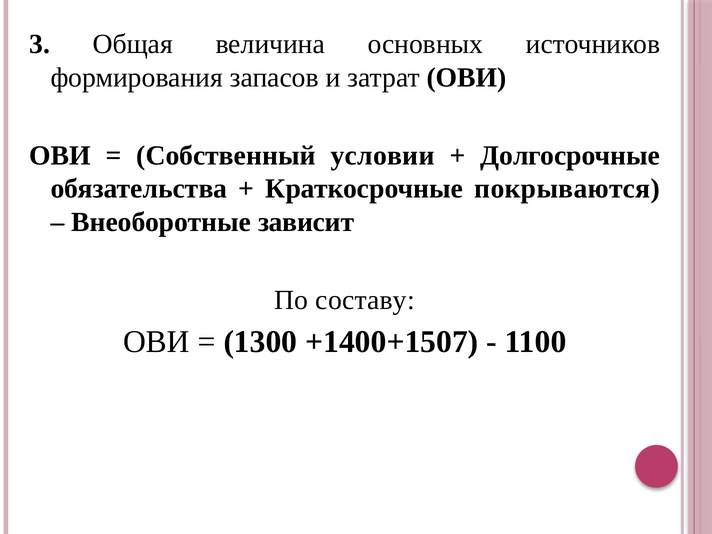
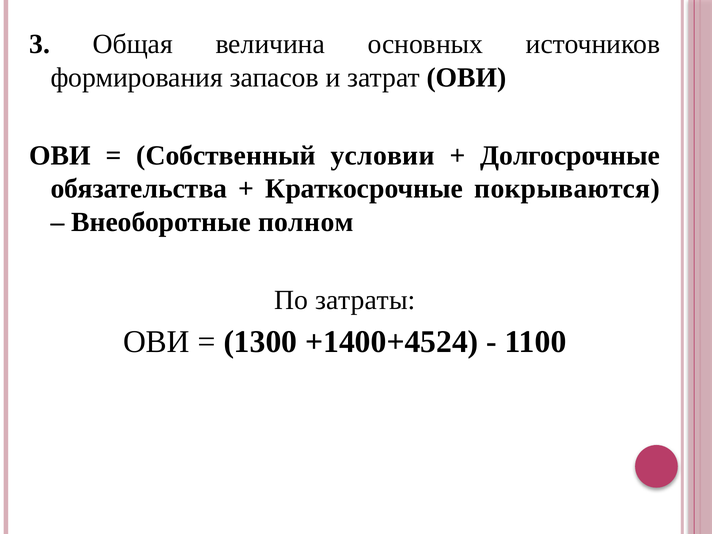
зависит: зависит -> полном
составу: составу -> затраты
+1400+1507: +1400+1507 -> +1400+4524
